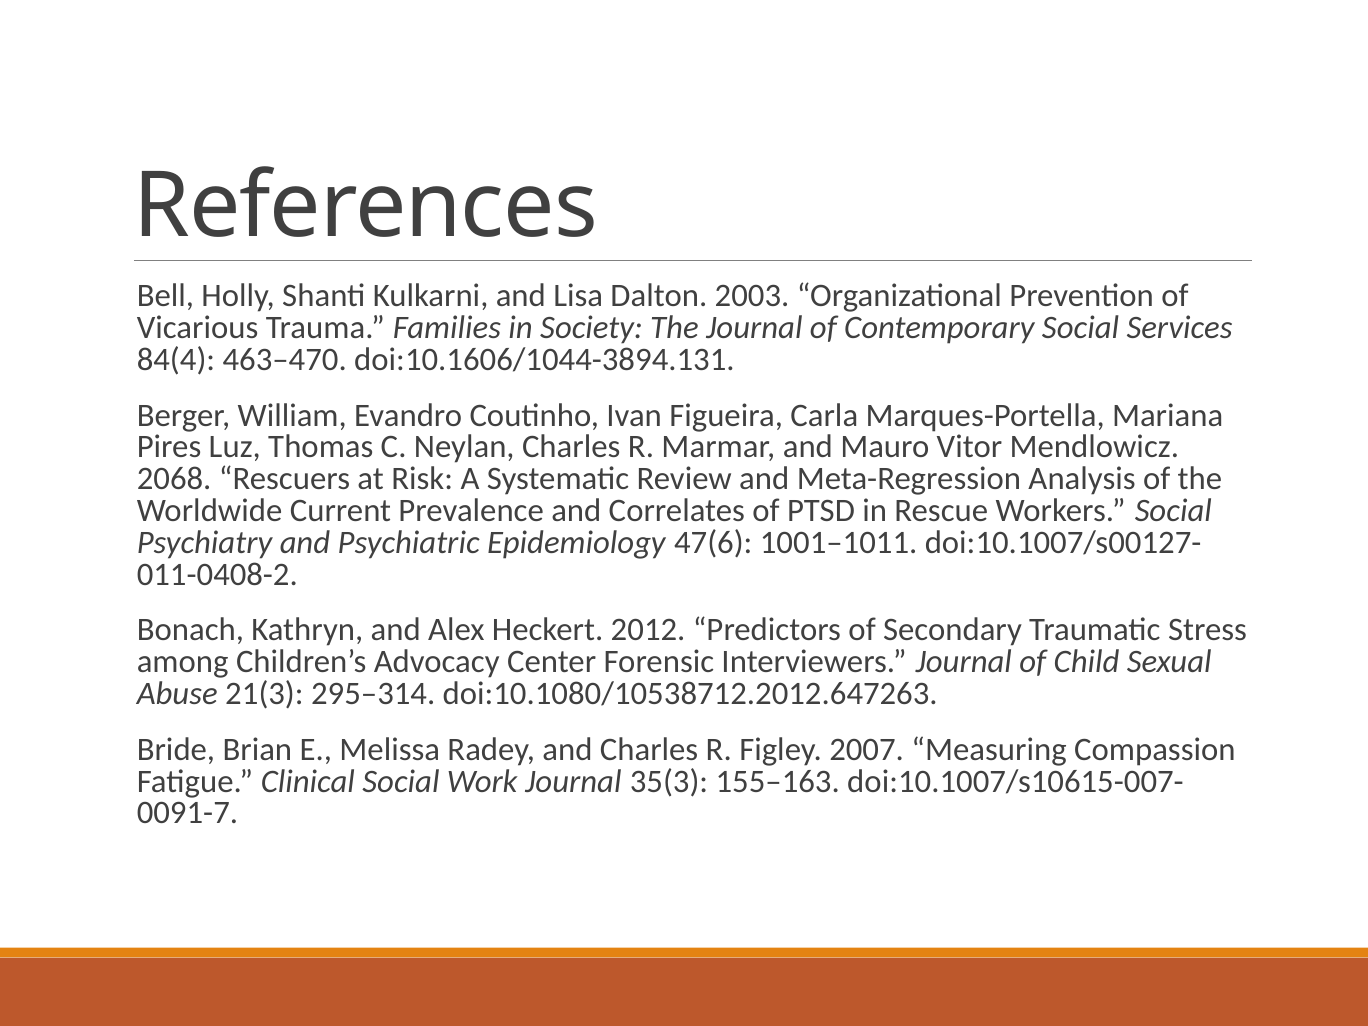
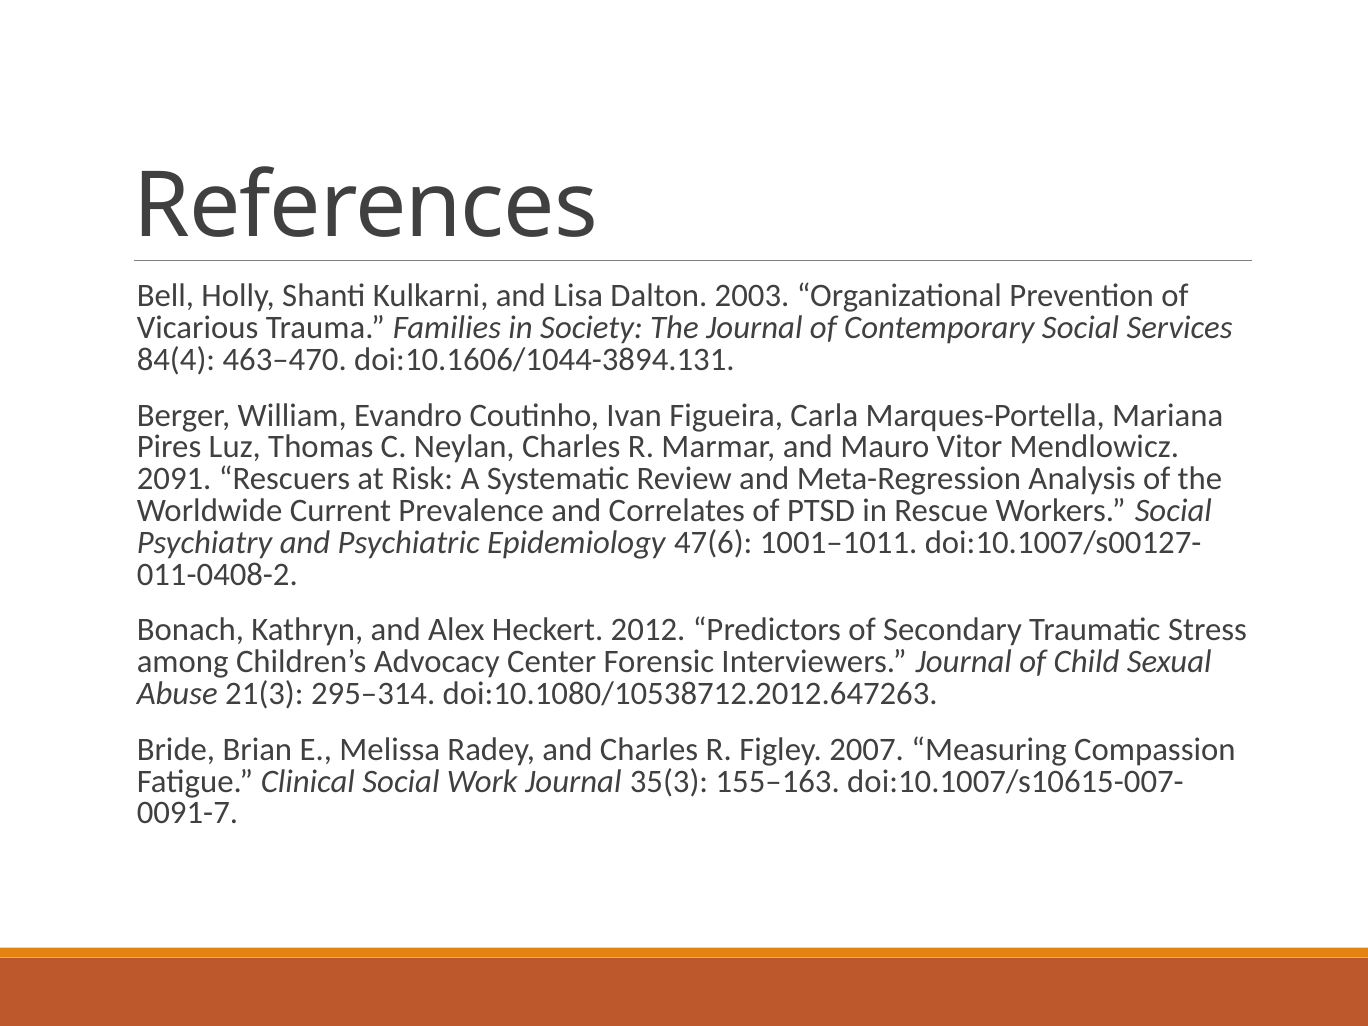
2068: 2068 -> 2091
